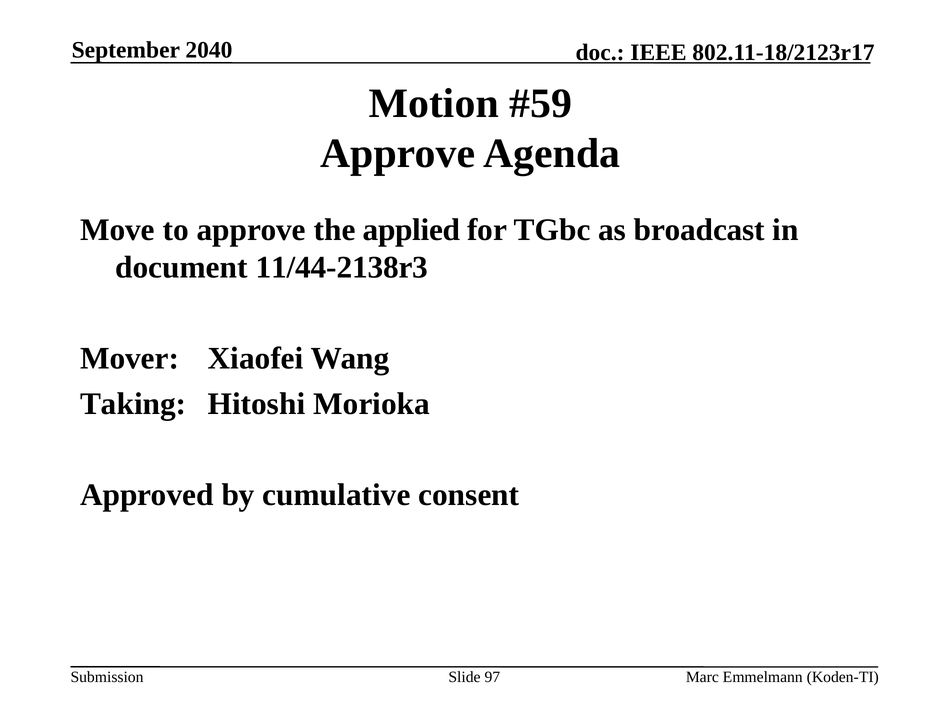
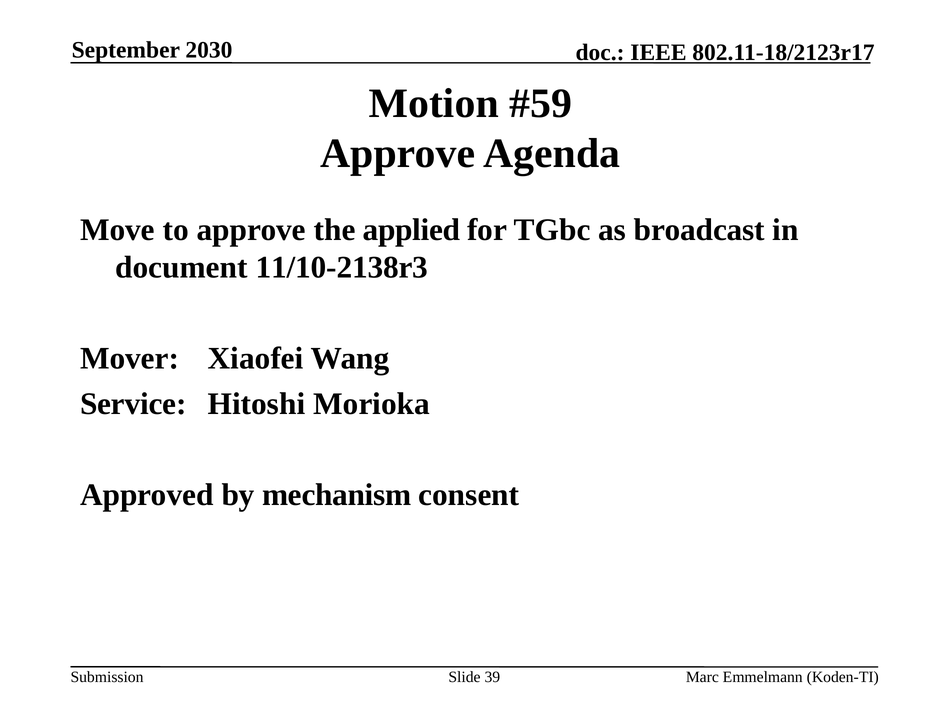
2040: 2040 -> 2030
11/44-2138r3: 11/44-2138r3 -> 11/10-2138r3
Taking: Taking -> Service
cumulative: cumulative -> mechanism
97: 97 -> 39
